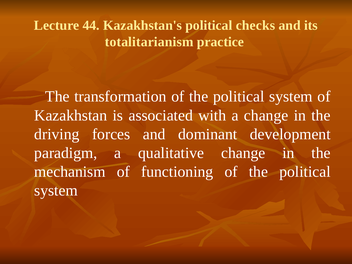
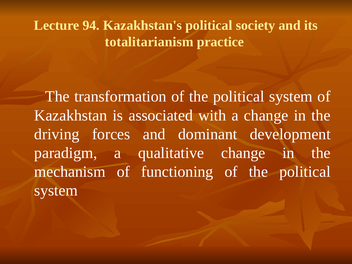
44: 44 -> 94
checks: checks -> society
